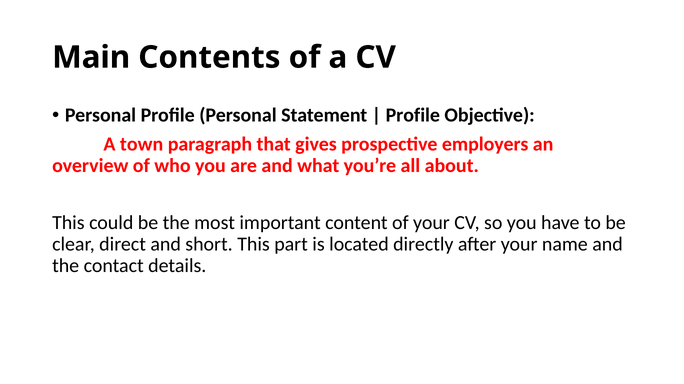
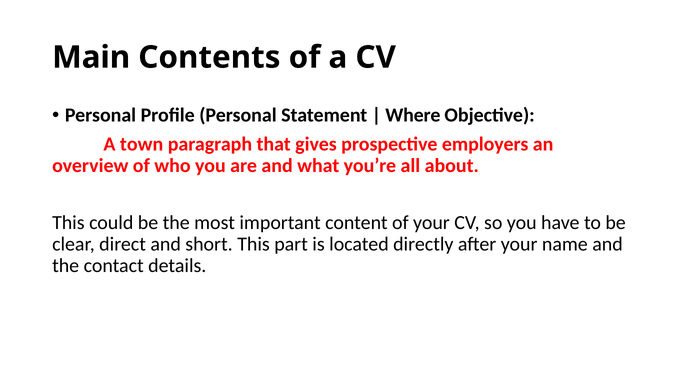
Profile at (413, 116): Profile -> Where
